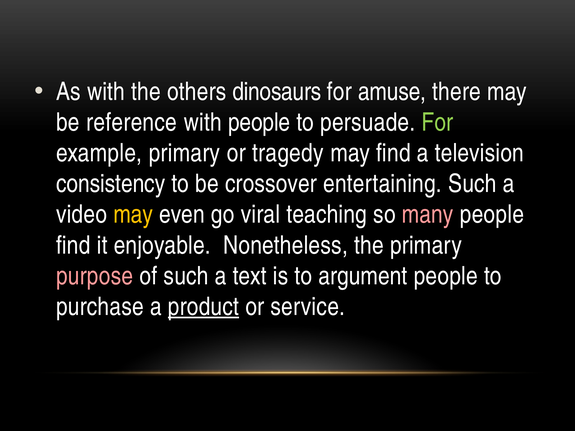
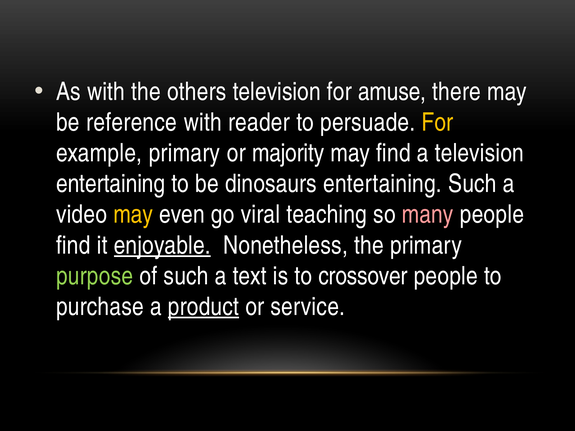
others dinosaurs: dinosaurs -> television
with people: people -> reader
For at (437, 123) colour: light green -> yellow
tragedy: tragedy -> majority
consistency at (111, 184): consistency -> entertaining
crossover: crossover -> dinosaurs
enjoyable underline: none -> present
purpose colour: pink -> light green
argument: argument -> crossover
